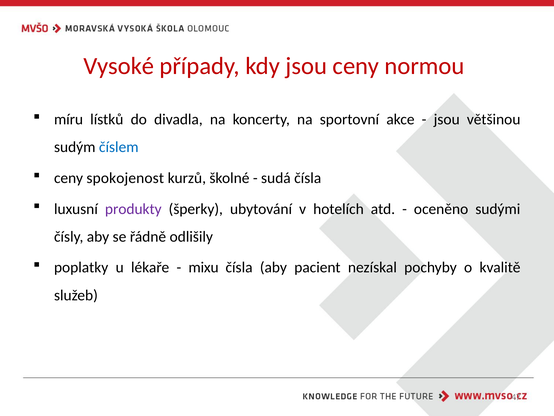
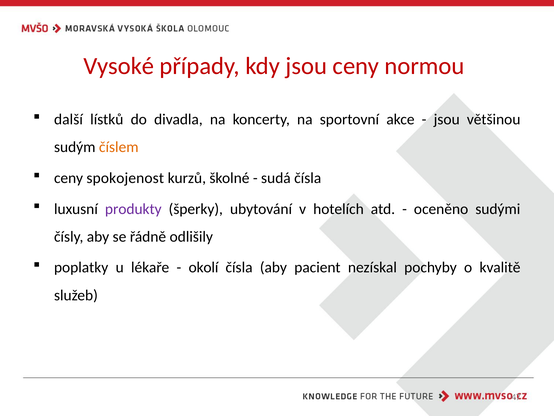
míru: míru -> další
číslem colour: blue -> orange
mixu: mixu -> okolí
